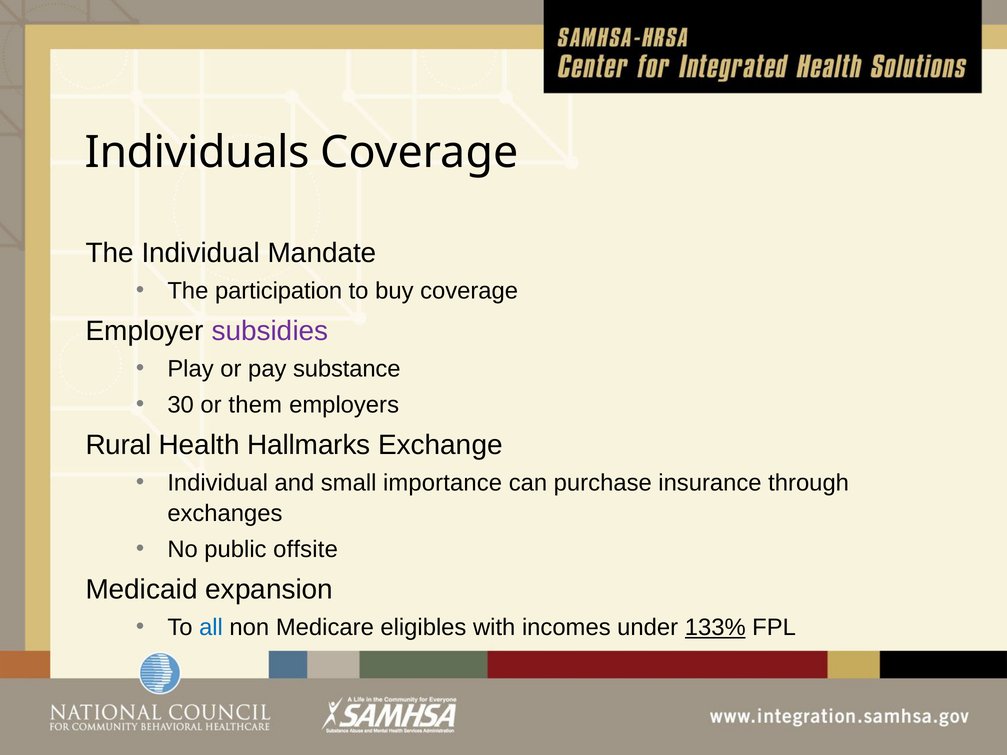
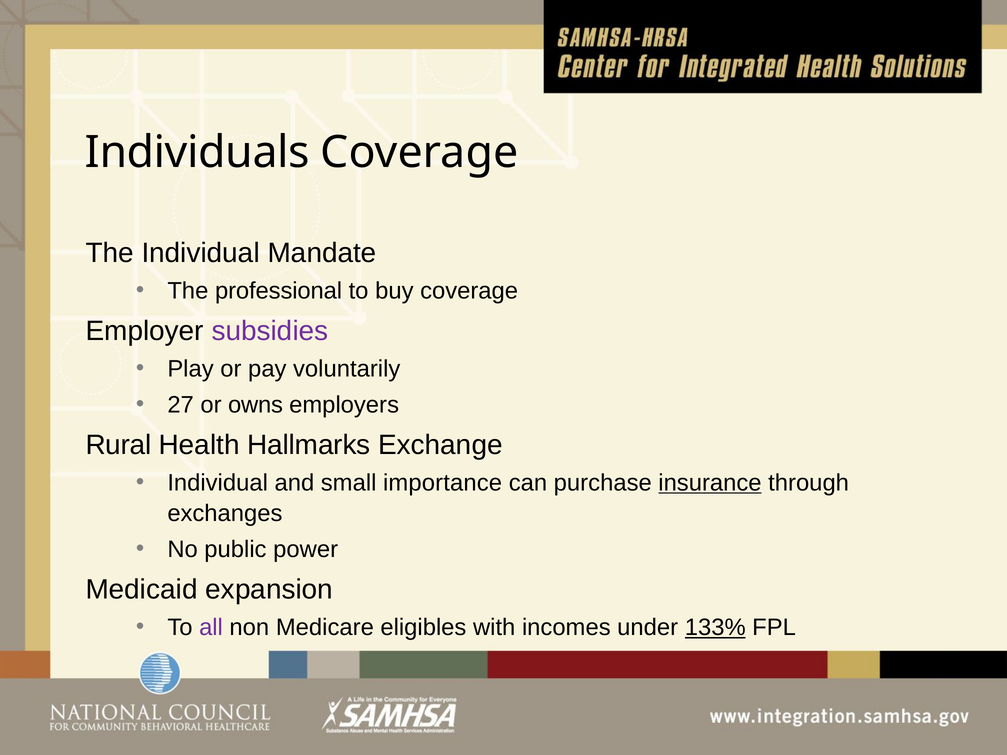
participation: participation -> professional
substance: substance -> voluntarily
30: 30 -> 27
them: them -> owns
insurance underline: none -> present
offsite: offsite -> power
all colour: blue -> purple
